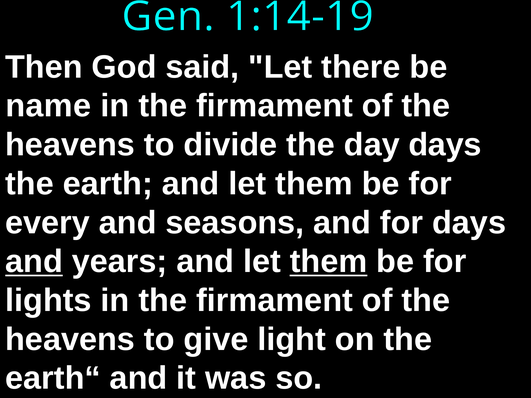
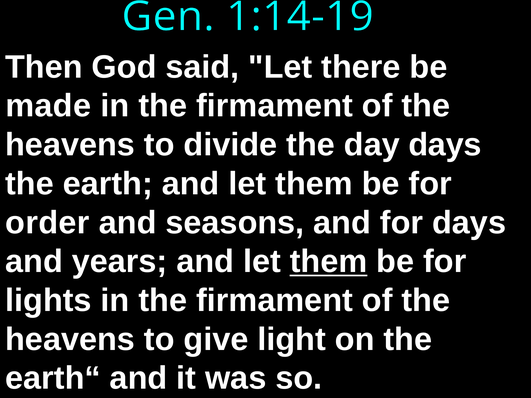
name: name -> made
every: every -> order
and at (34, 262) underline: present -> none
